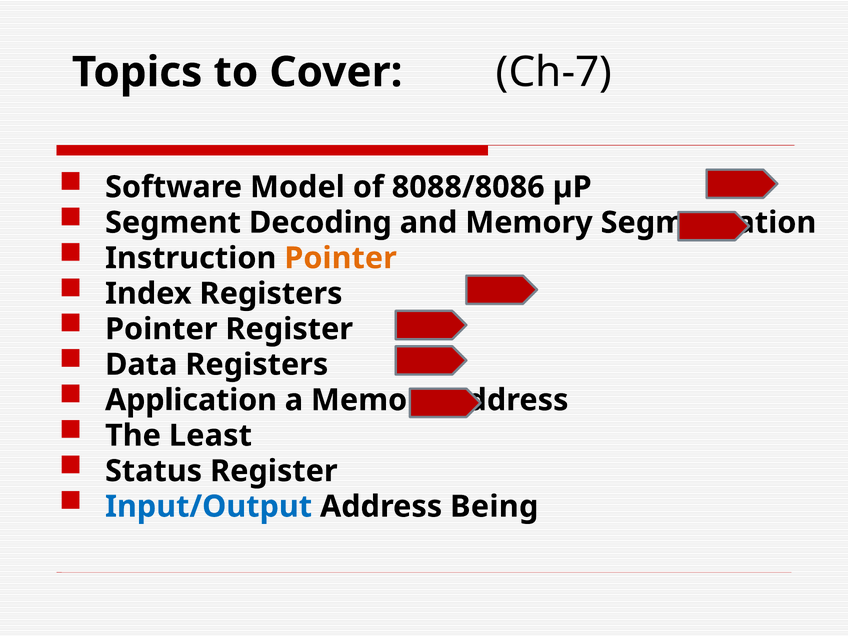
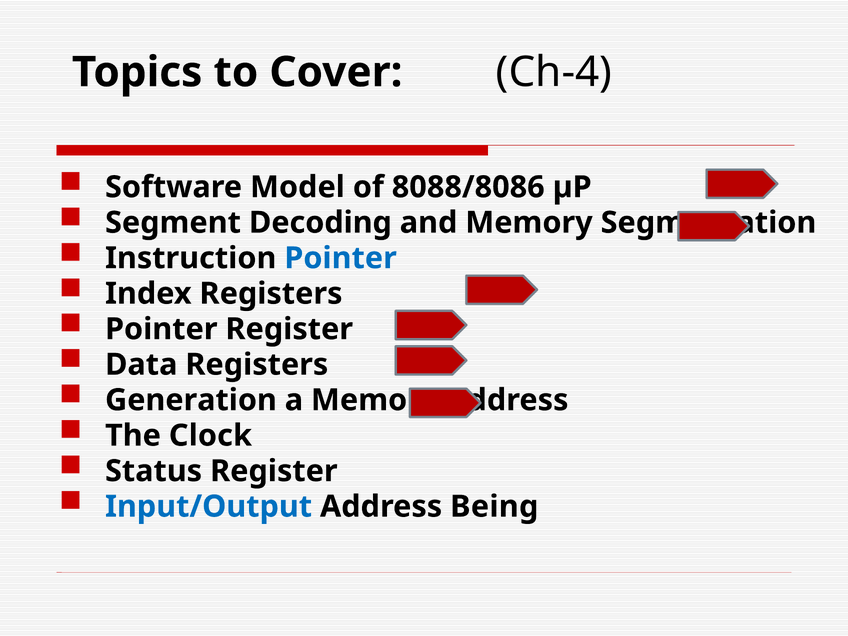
Ch-7: Ch-7 -> Ch-4
Pointer at (341, 258) colour: orange -> blue
Application: Application -> Generation
Least: Least -> Clock
